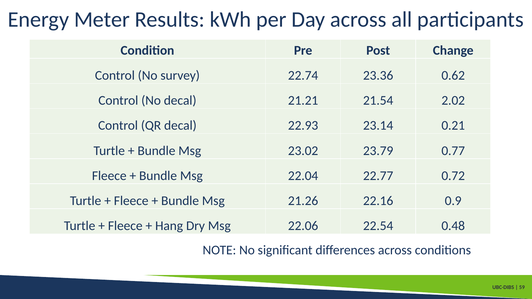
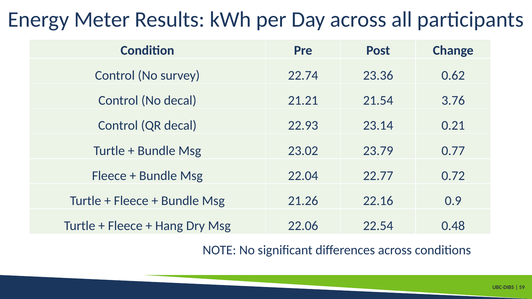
2.02: 2.02 -> 3.76
